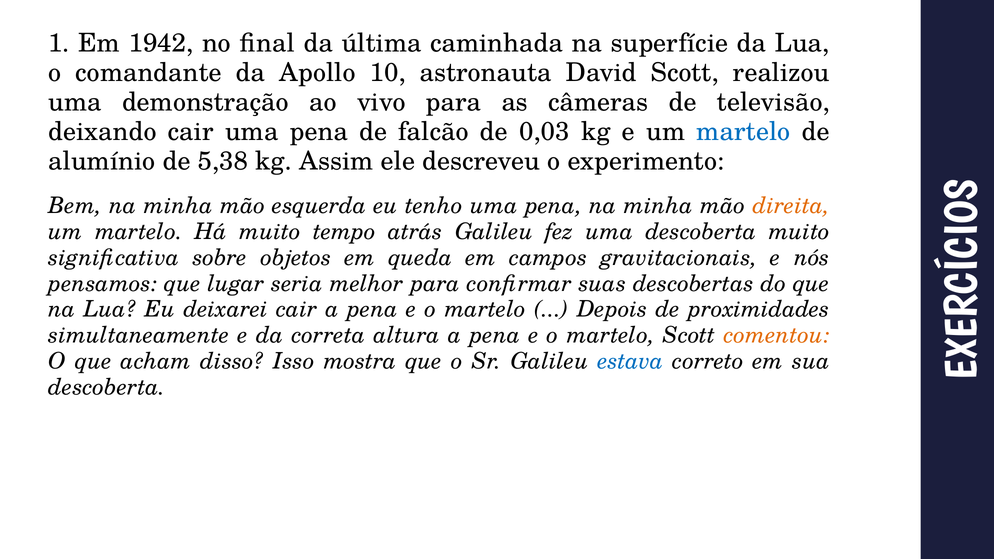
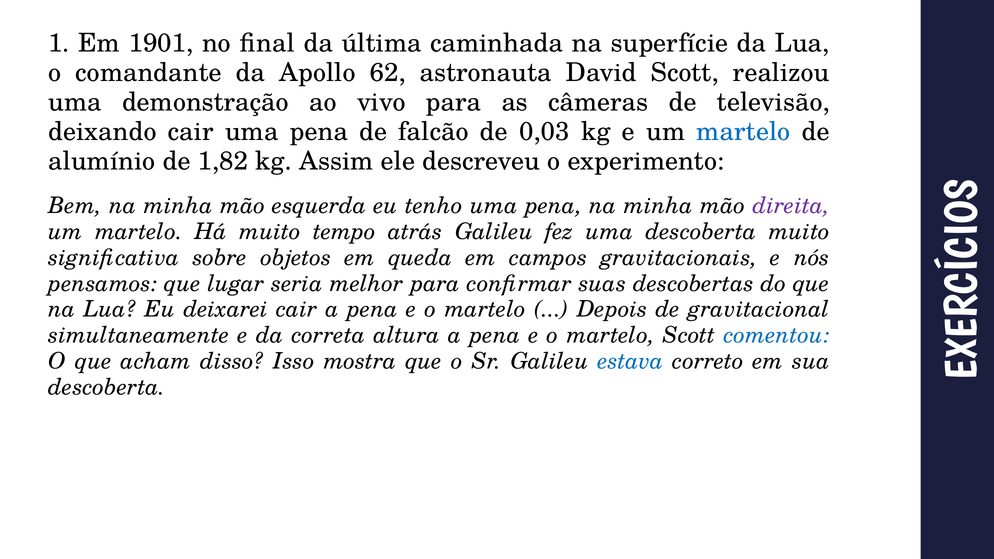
1942: 1942 -> 1901
10: 10 -> 62
5,38: 5,38 -> 1,82
direita colour: orange -> purple
proximidades: proximidades -> gravitacional
comentou colour: orange -> blue
